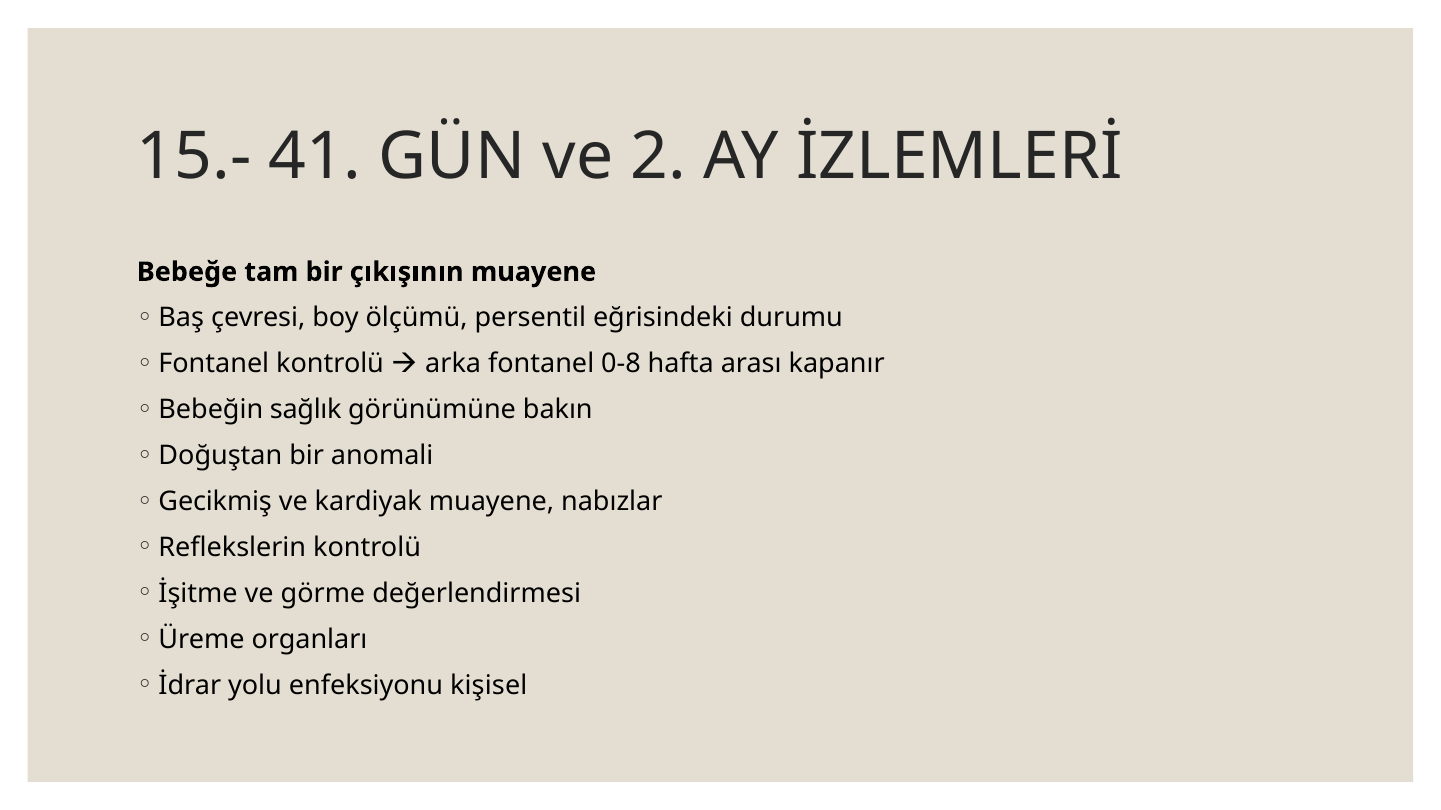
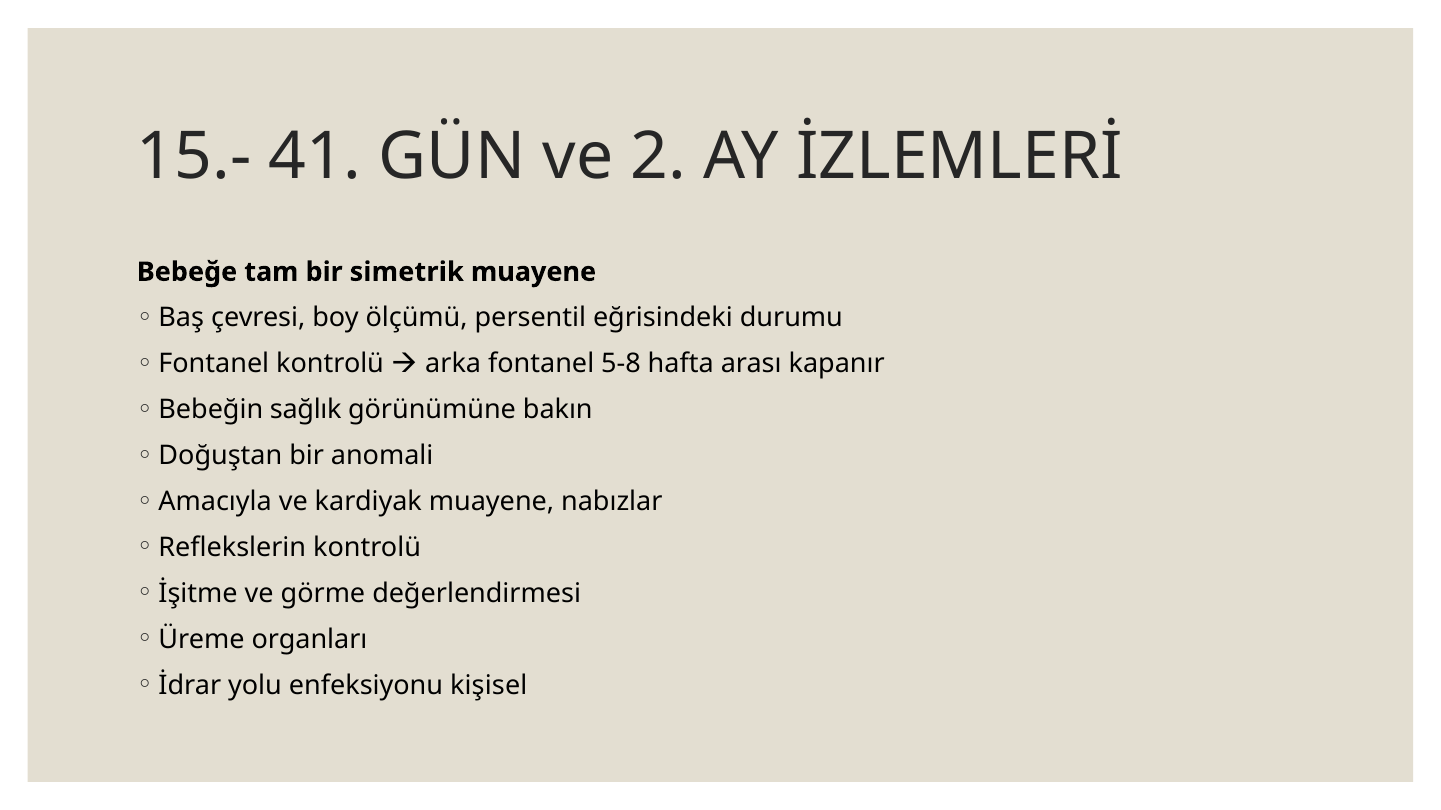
çıkışının: çıkışının -> simetrik
0-8: 0-8 -> 5-8
Gecikmiş: Gecikmiş -> Amacıyla
